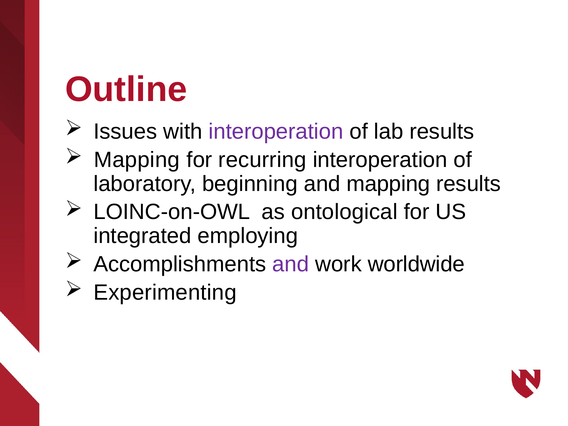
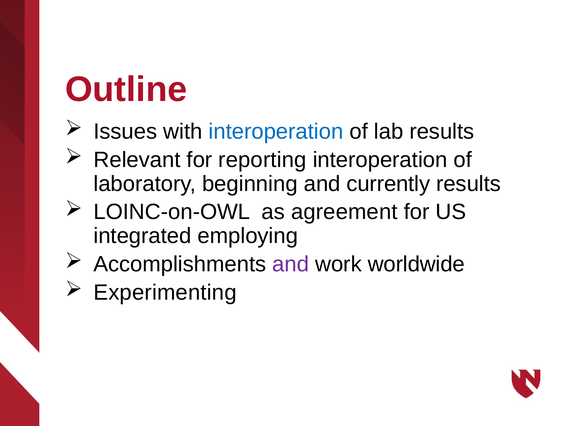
interoperation at (276, 132) colour: purple -> blue
Mapping at (137, 160): Mapping -> Relevant
recurring: recurring -> reporting
and mapping: mapping -> currently
ontological: ontological -> agreement
